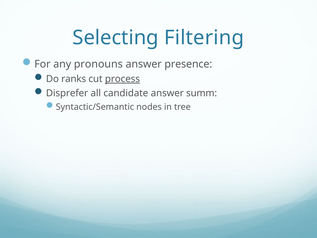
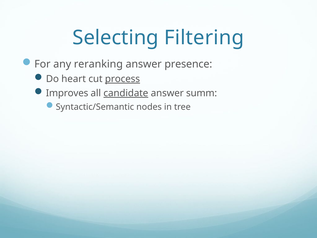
pronouns: pronouns -> reranking
ranks: ranks -> heart
Disprefer: Disprefer -> Improves
candidate underline: none -> present
